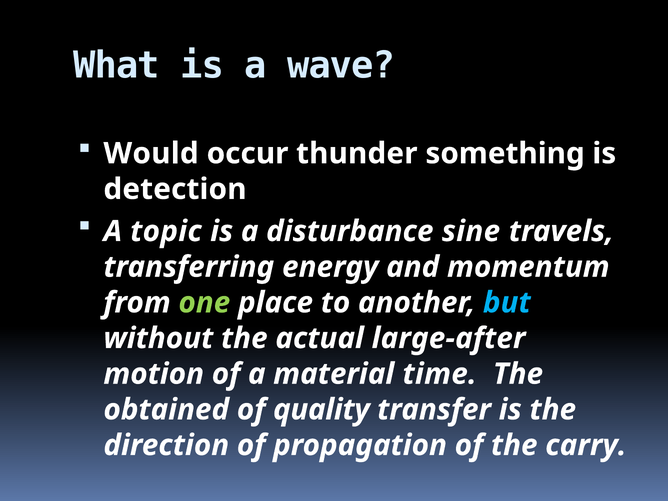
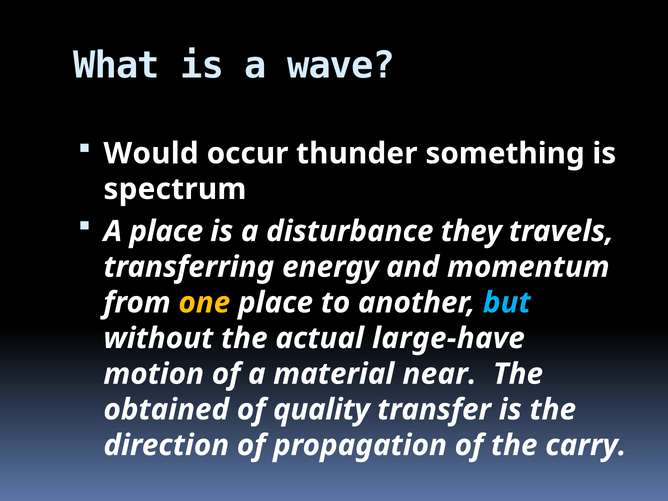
detection: detection -> spectrum
A topic: topic -> place
sine: sine -> they
one colour: light green -> yellow
large-after: large-after -> large-have
time: time -> near
